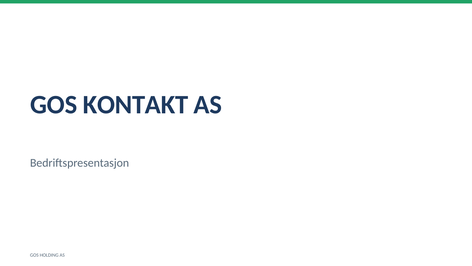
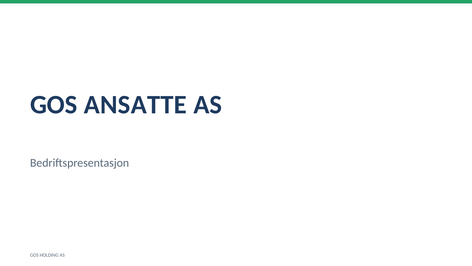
KONTAKT: KONTAKT -> ANSATTE
